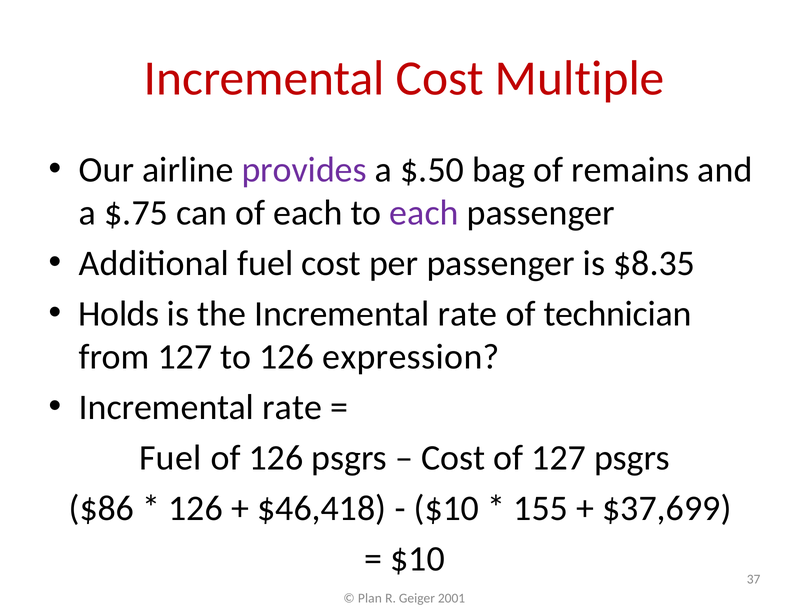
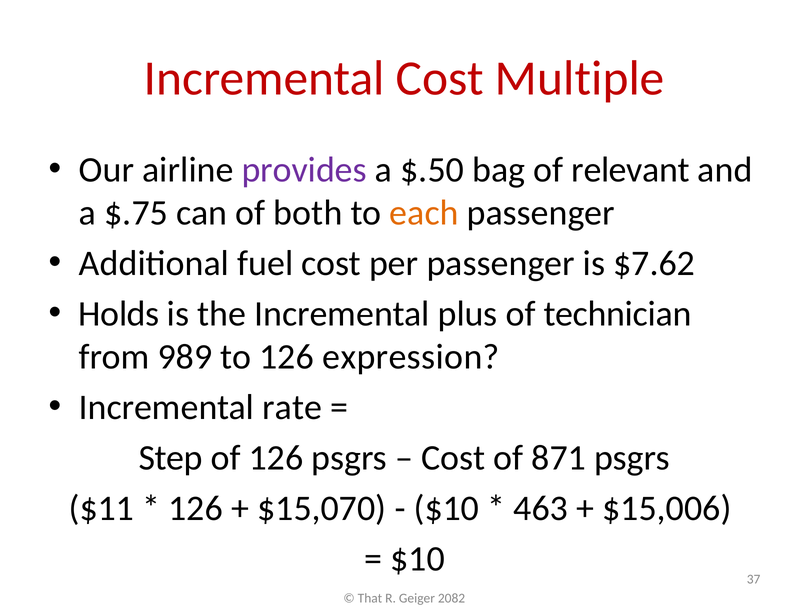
remains: remains -> relevant
of each: each -> both
each at (424, 213) colour: purple -> orange
$8.35: $8.35 -> $7.62
the Incremental rate: rate -> plus
from 127: 127 -> 989
Fuel at (170, 458): Fuel -> Step
of 127: 127 -> 871
$86: $86 -> $11
$46,418: $46,418 -> $15,070
155: 155 -> 463
$37,699: $37,699 -> $15,006
Plan: Plan -> That
2001: 2001 -> 2082
